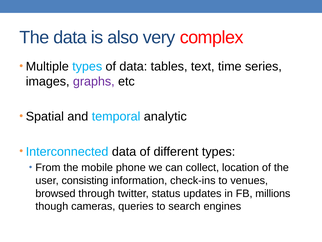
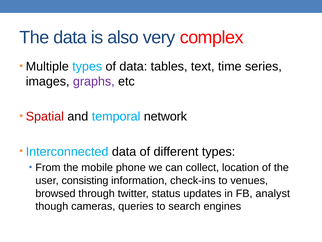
Spatial colour: black -> red
analytic: analytic -> network
millions: millions -> analyst
